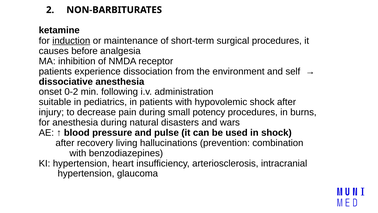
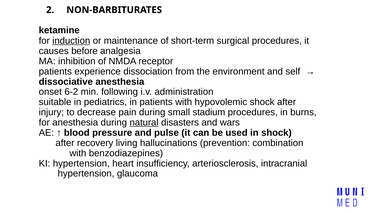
0-2: 0-2 -> 6-2
potency: potency -> stadium
natural underline: none -> present
